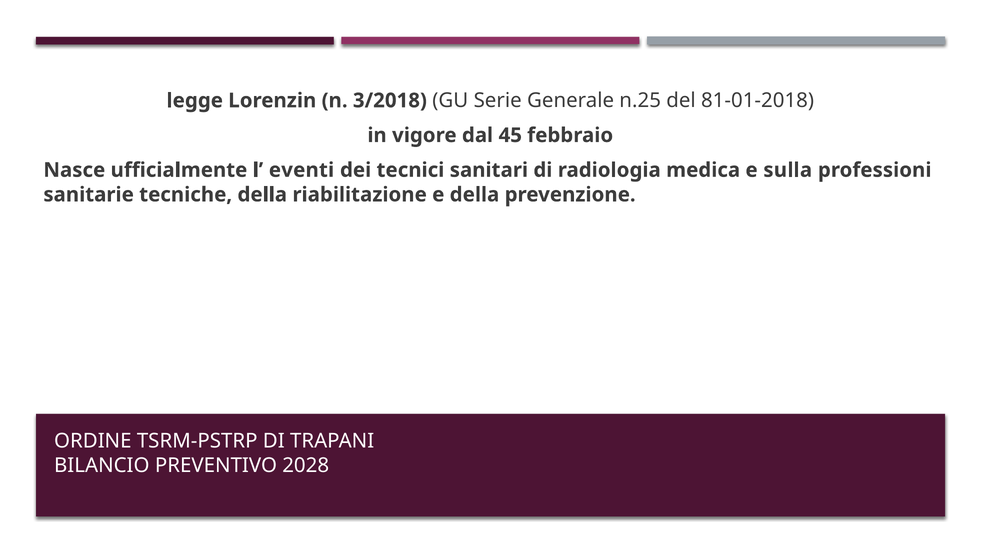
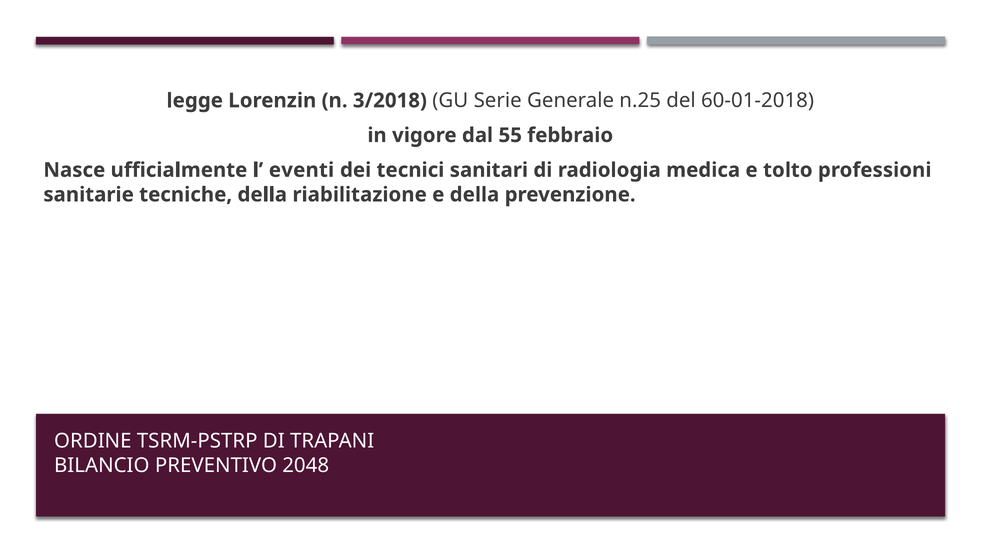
81-01-2018: 81-01-2018 -> 60-01-2018
45: 45 -> 55
sulla: sulla -> tolto
2028: 2028 -> 2048
